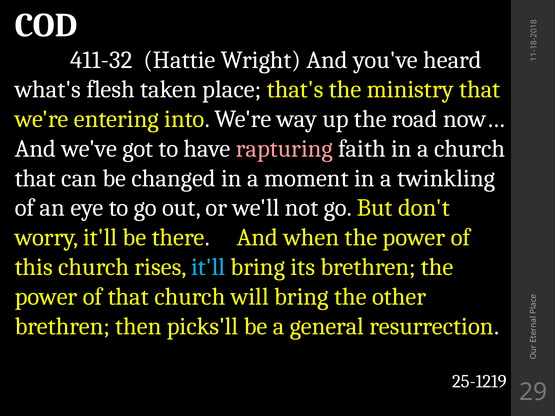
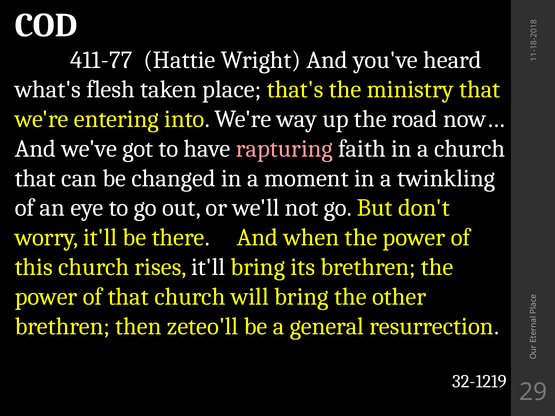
411-32: 411-32 -> 411-77
it'll at (208, 267) colour: light blue -> white
picks'll: picks'll -> zeteo'll
25-1219: 25-1219 -> 32-1219
